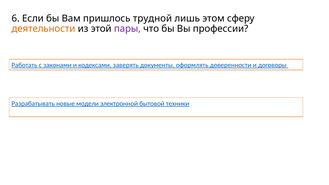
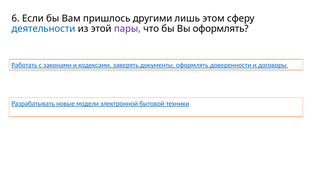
трудной: трудной -> другими
деятельности colour: orange -> blue
Вы профессии: профессии -> оформлять
